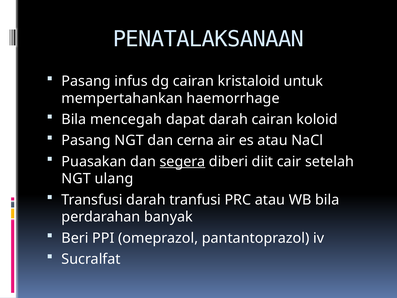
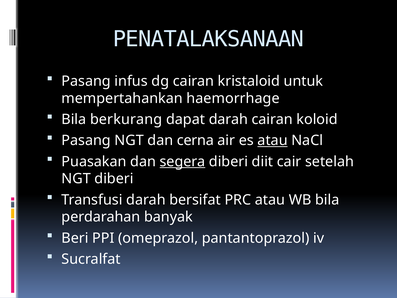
mencegah: mencegah -> berkurang
atau at (273, 140) underline: none -> present
NGT ulang: ulang -> diberi
tranfusi: tranfusi -> bersifat
